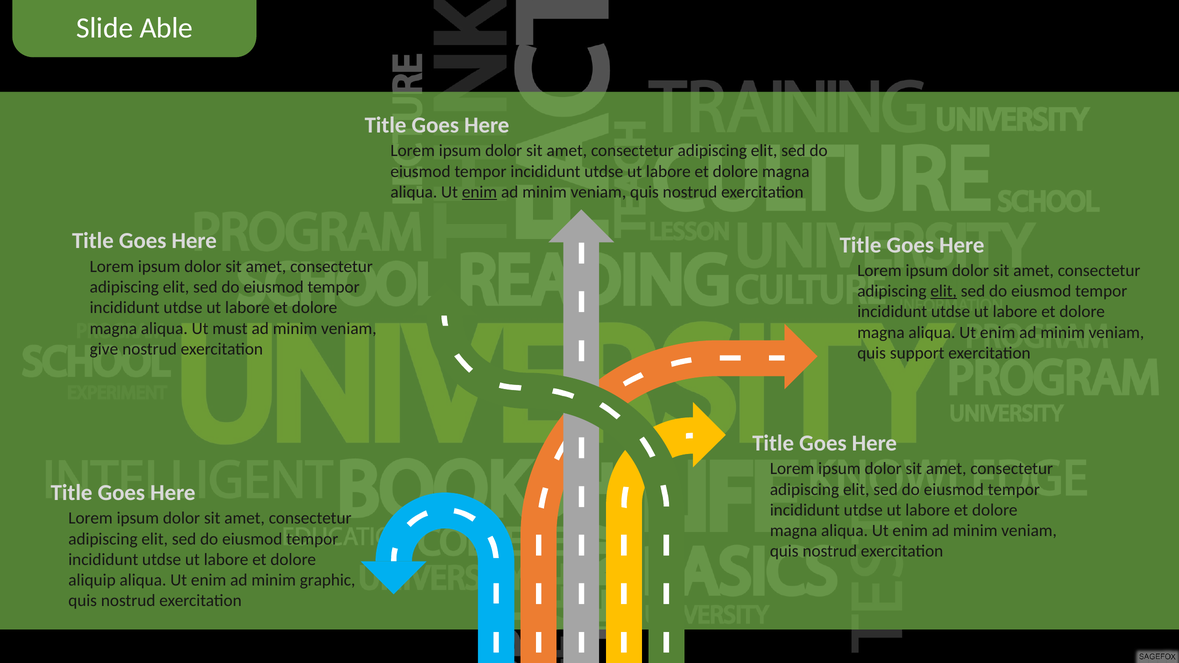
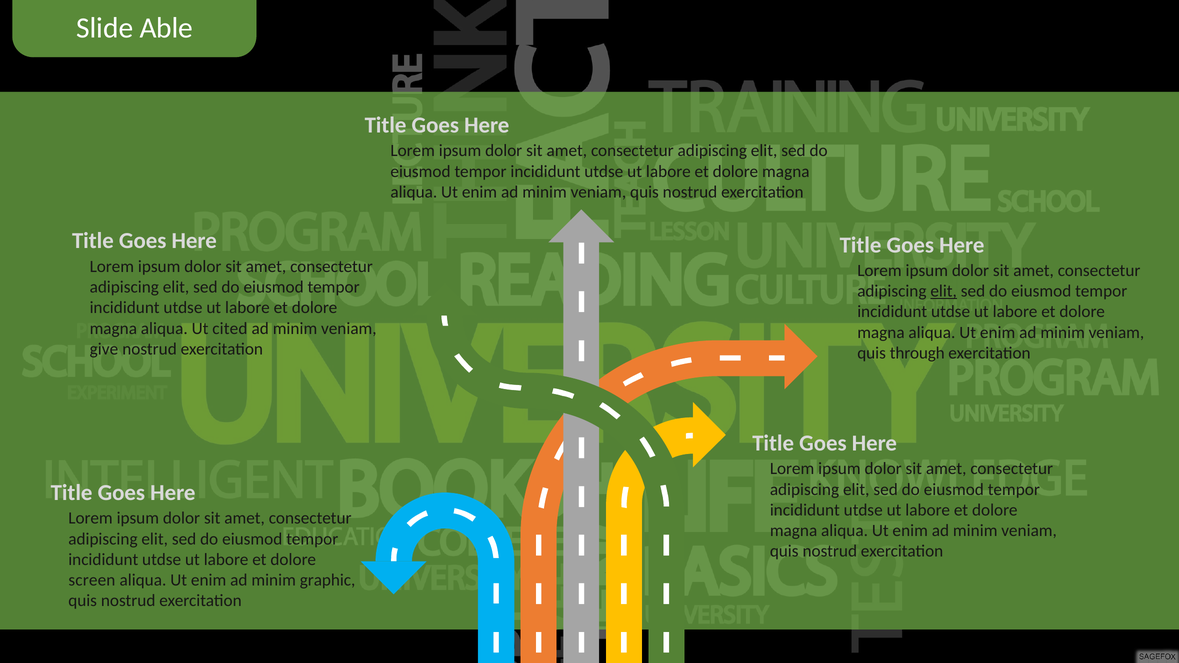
enim at (479, 192) underline: present -> none
must: must -> cited
support: support -> through
aliquip: aliquip -> screen
